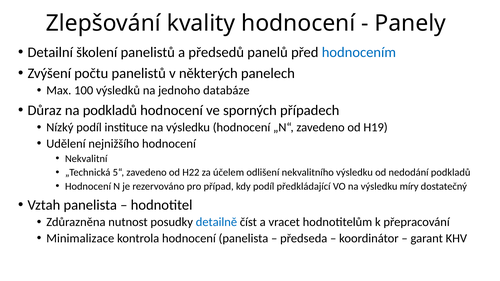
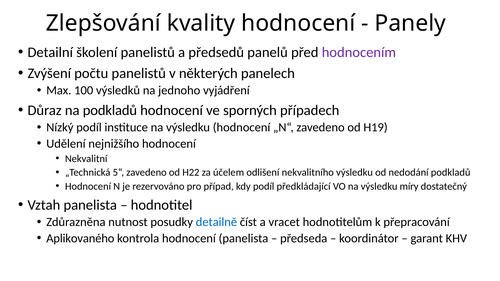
hodnocením colour: blue -> purple
databáze: databáze -> vyjádření
Minimalizace: Minimalizace -> Aplikovaného
